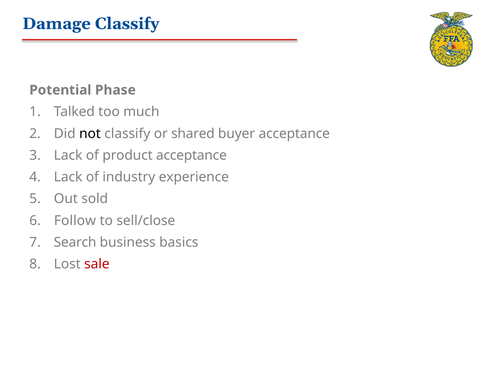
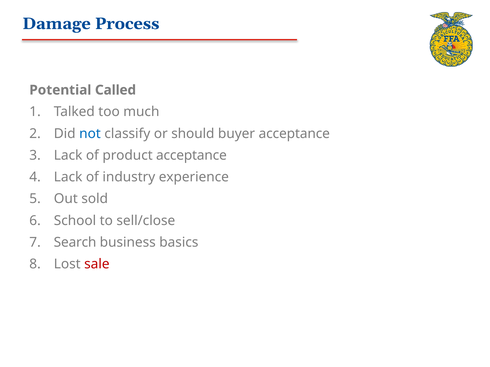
Damage Classify: Classify -> Process
Phase: Phase -> Called
not colour: black -> blue
shared: shared -> should
Follow: Follow -> School
